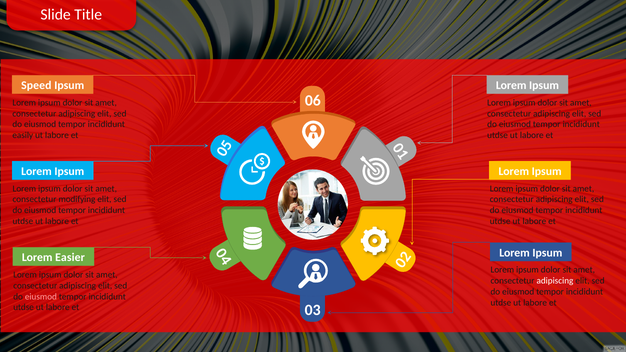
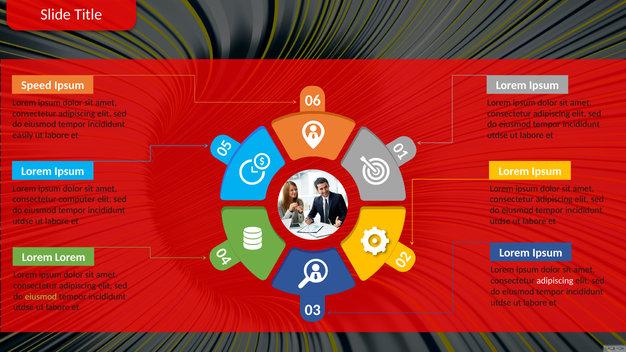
modifying: modifying -> computer
Easier at (70, 257): Easier -> Lorem
eiusmod at (41, 297) colour: pink -> light green
